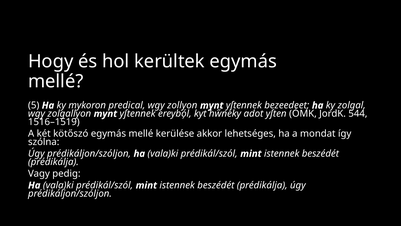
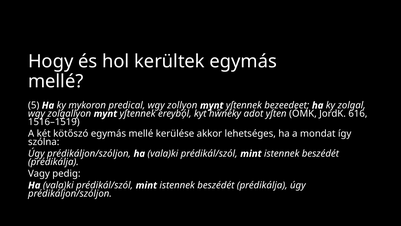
544: 544 -> 616
